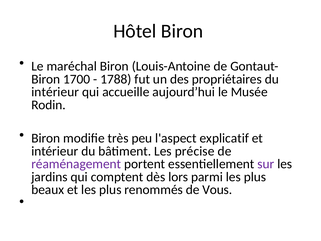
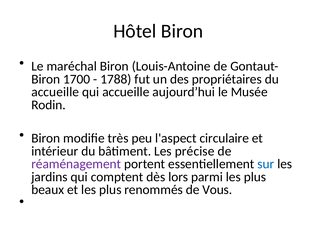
intérieur at (55, 92): intérieur -> accueille
explicatif: explicatif -> circulaire
sur colour: purple -> blue
